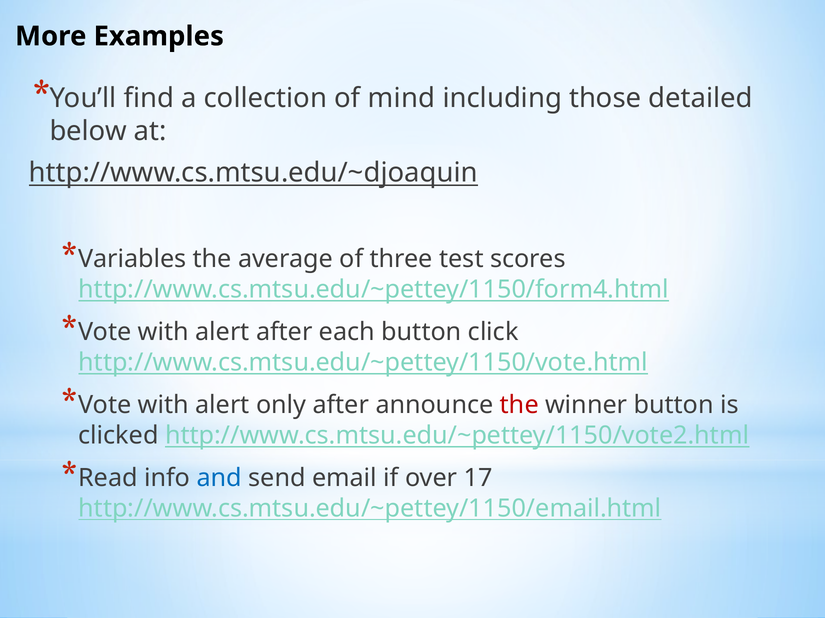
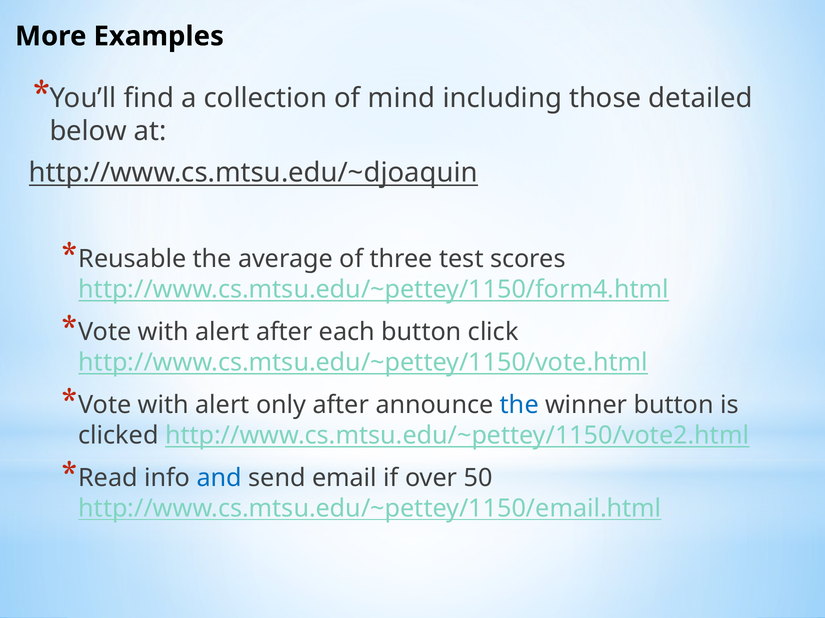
Variables: Variables -> Reusable
the at (519, 406) colour: red -> blue
17: 17 -> 50
